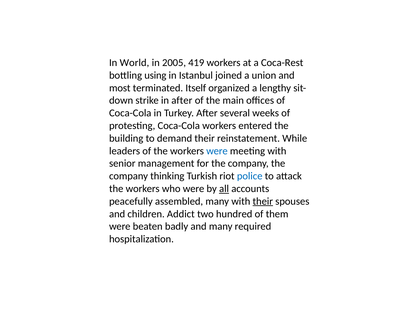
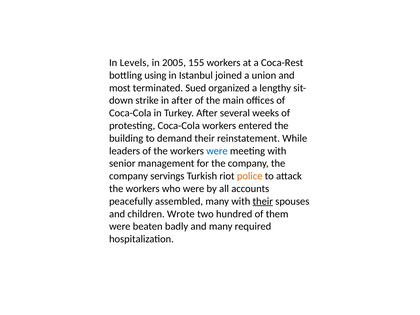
World: World -> Levels
419: 419 -> 155
Itself: Itself -> Sued
thinking: thinking -> servings
police colour: blue -> orange
all underline: present -> none
Addict: Addict -> Wrote
